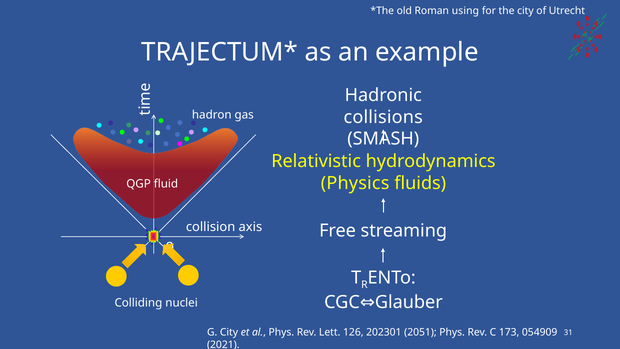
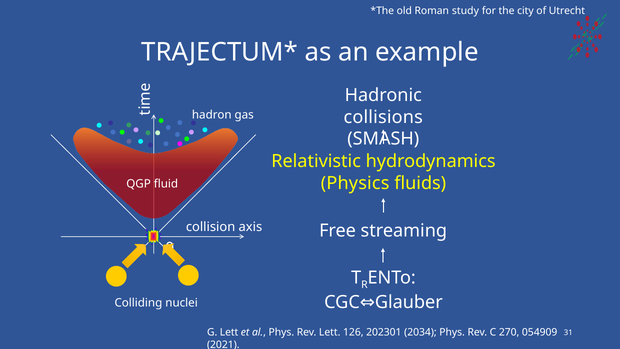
using: using -> study
G City: City -> Lett
2051: 2051 -> 2034
173: 173 -> 270
